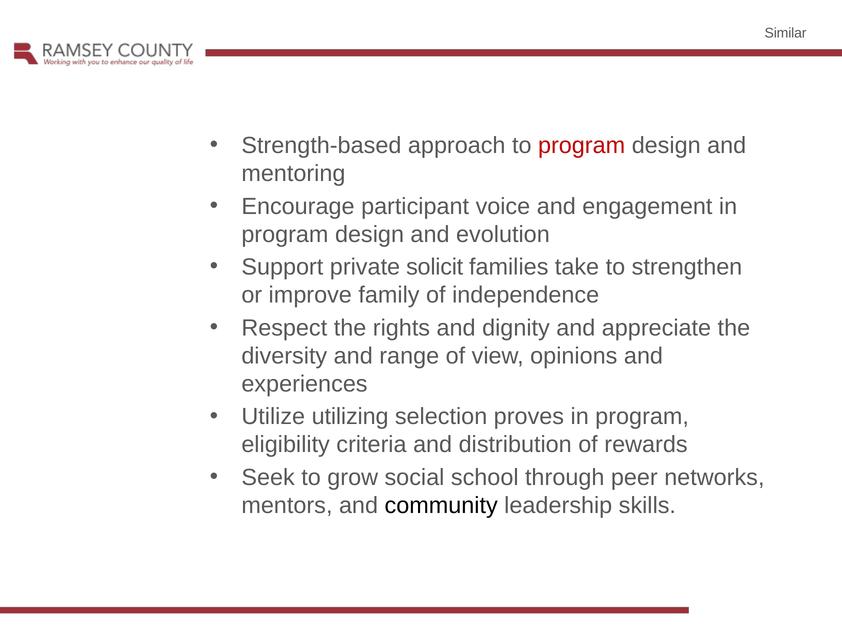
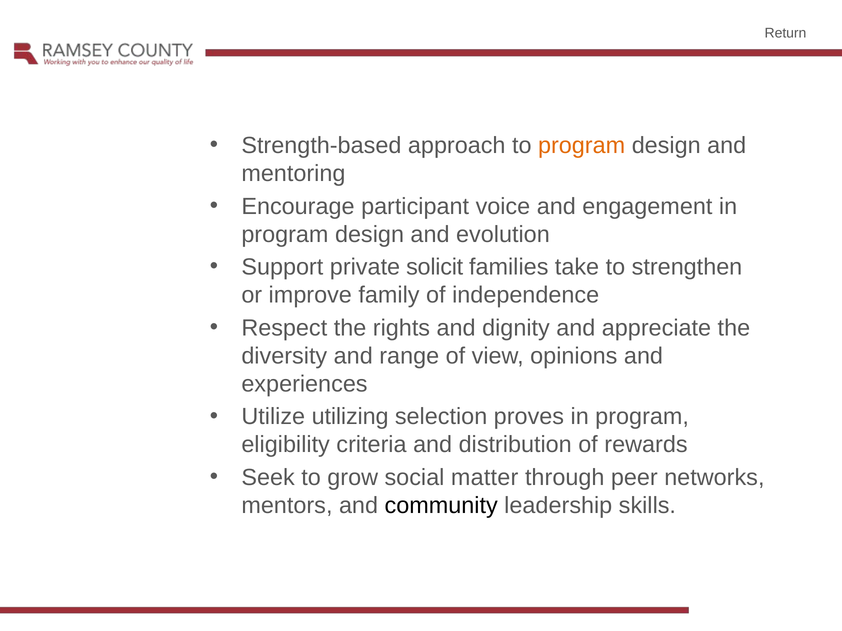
Similar: Similar -> Return
program at (582, 146) colour: red -> orange
school: school -> matter
